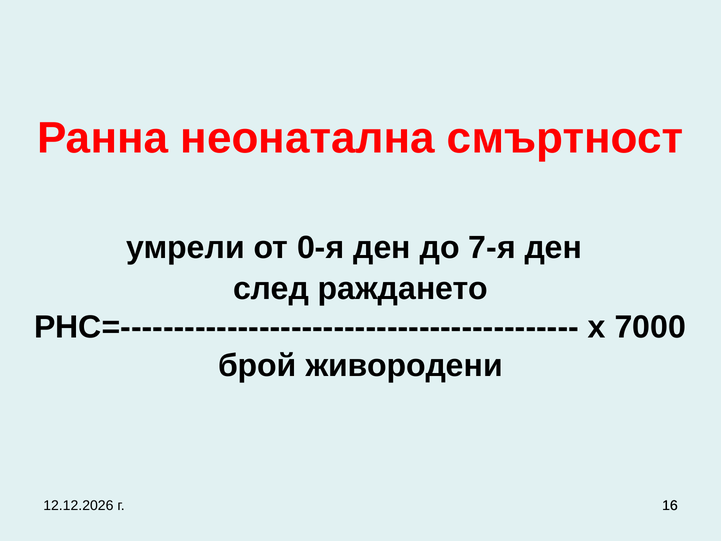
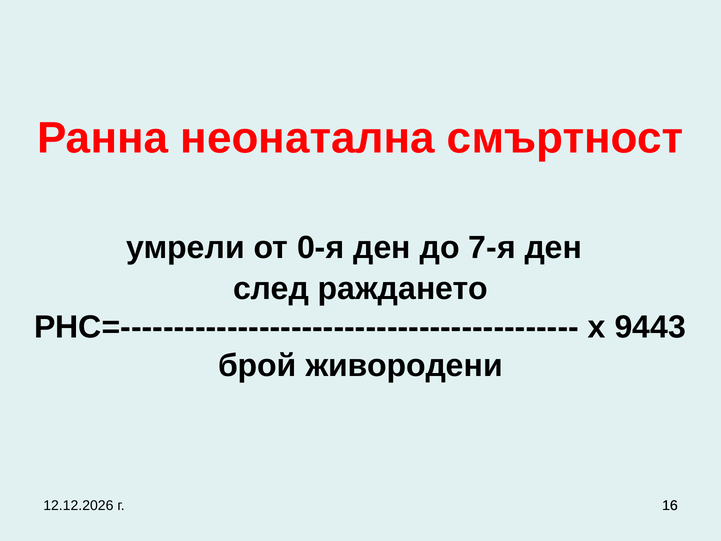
7000: 7000 -> 9443
